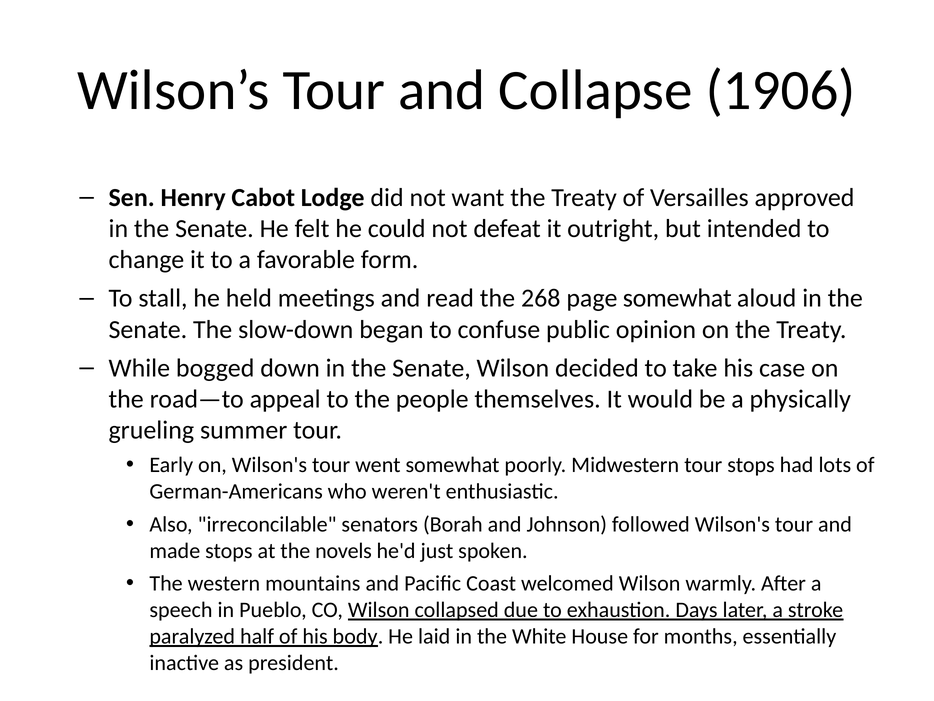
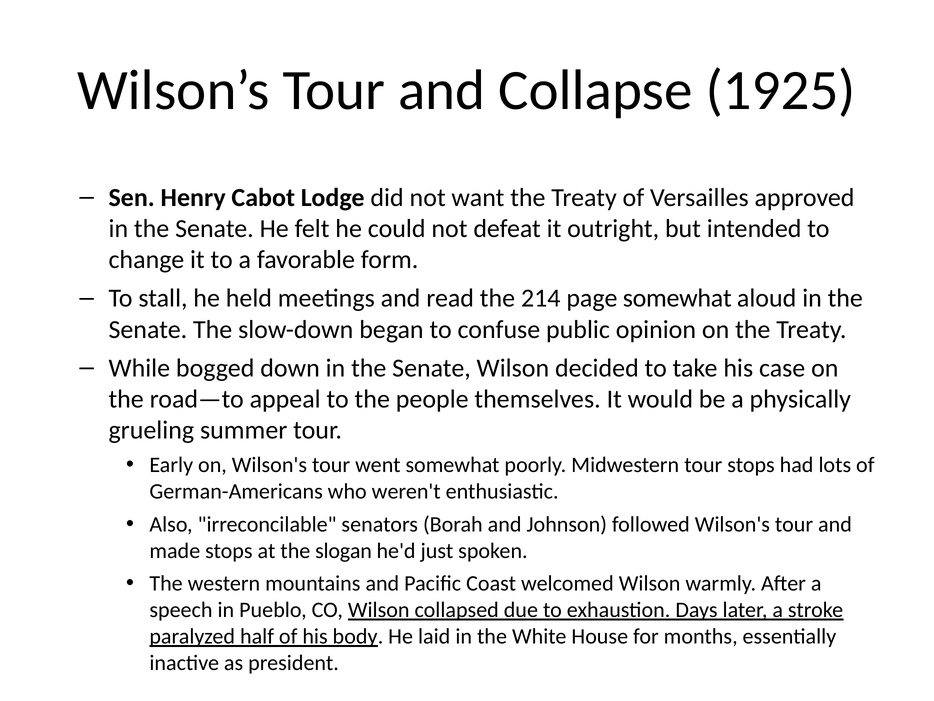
1906: 1906 -> 1925
268: 268 -> 214
novels: novels -> slogan
